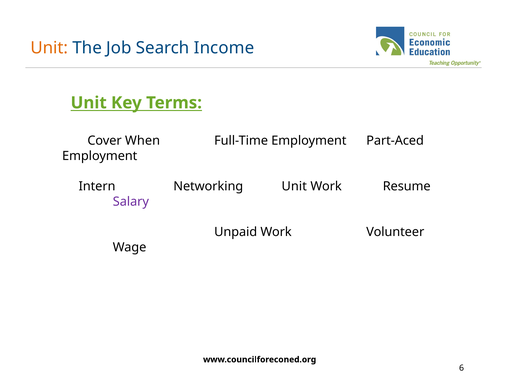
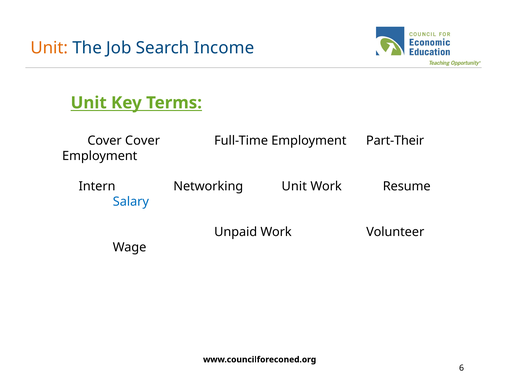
Cover When: When -> Cover
Part-Aced: Part-Aced -> Part-Their
Salary colour: purple -> blue
